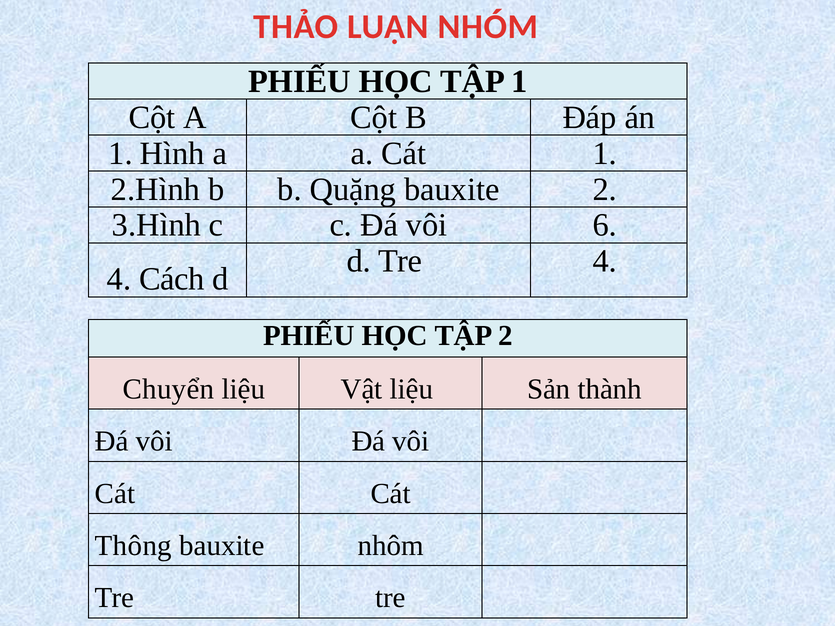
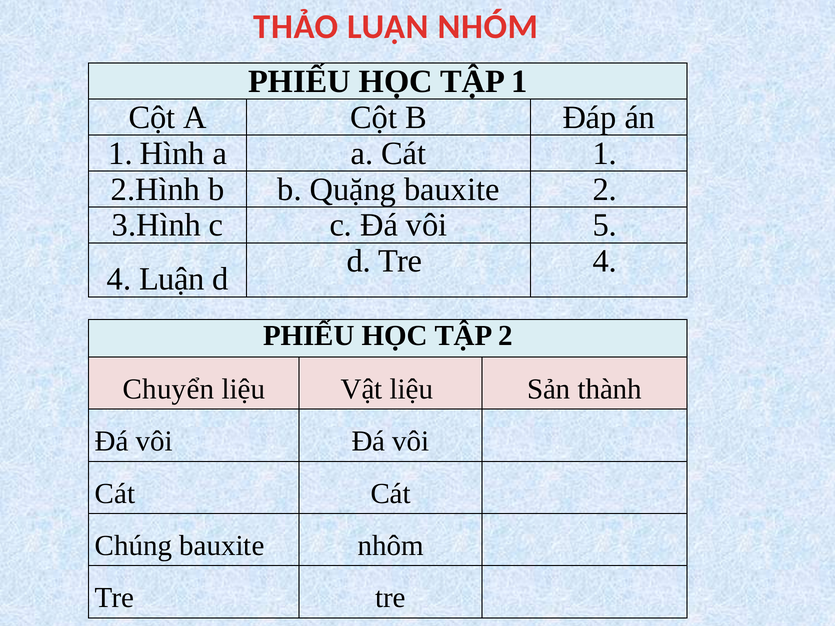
6: 6 -> 5
4 Cách: Cách -> Luận
Thông: Thông -> Chúng
